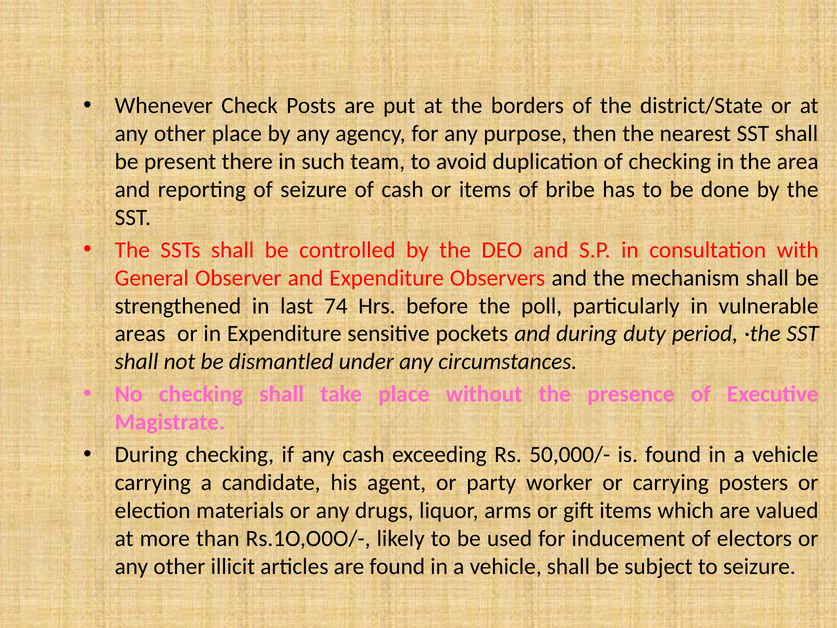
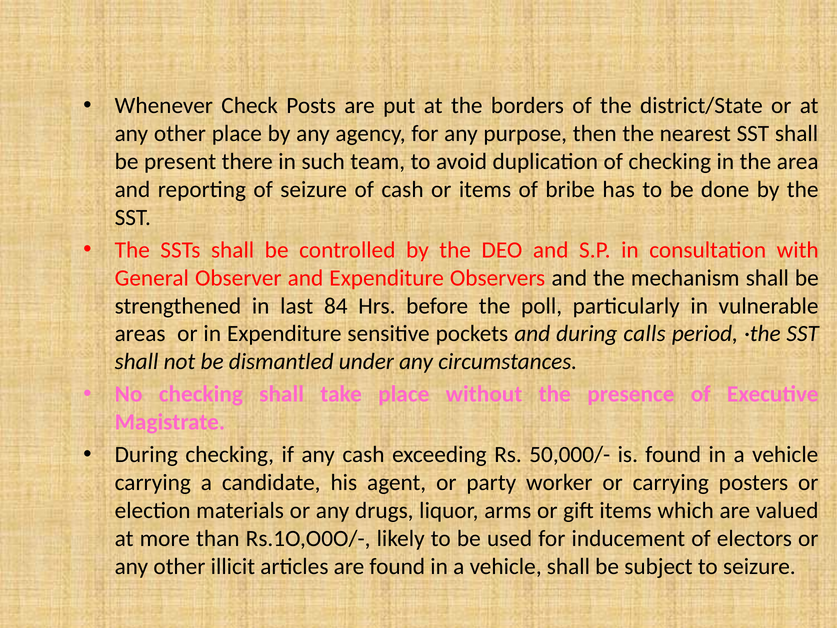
74: 74 -> 84
duty: duty -> calls
